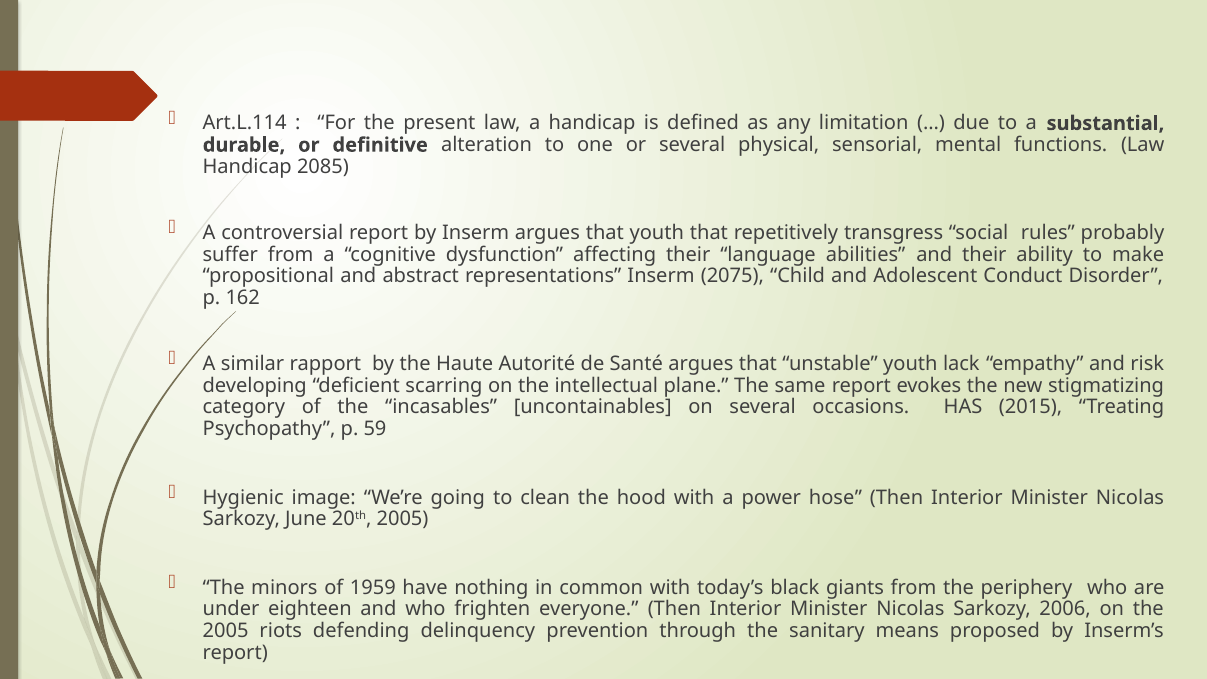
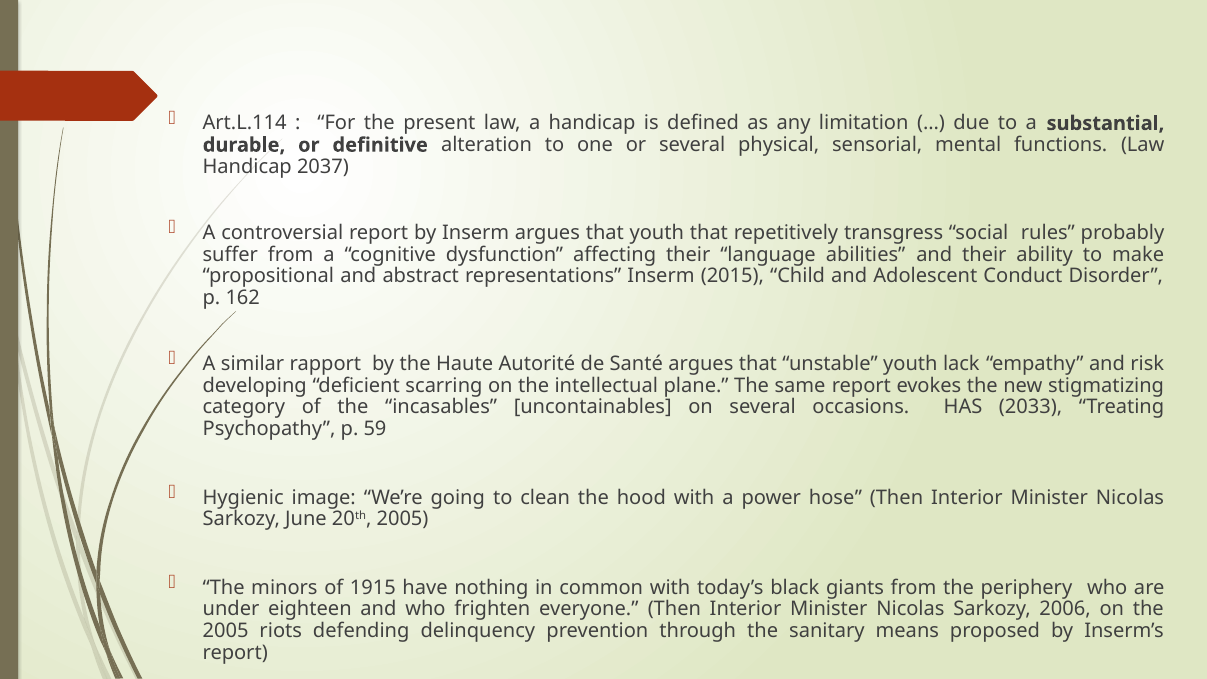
2085: 2085 -> 2037
2075: 2075 -> 2015
2015: 2015 -> 2033
1959: 1959 -> 1915
